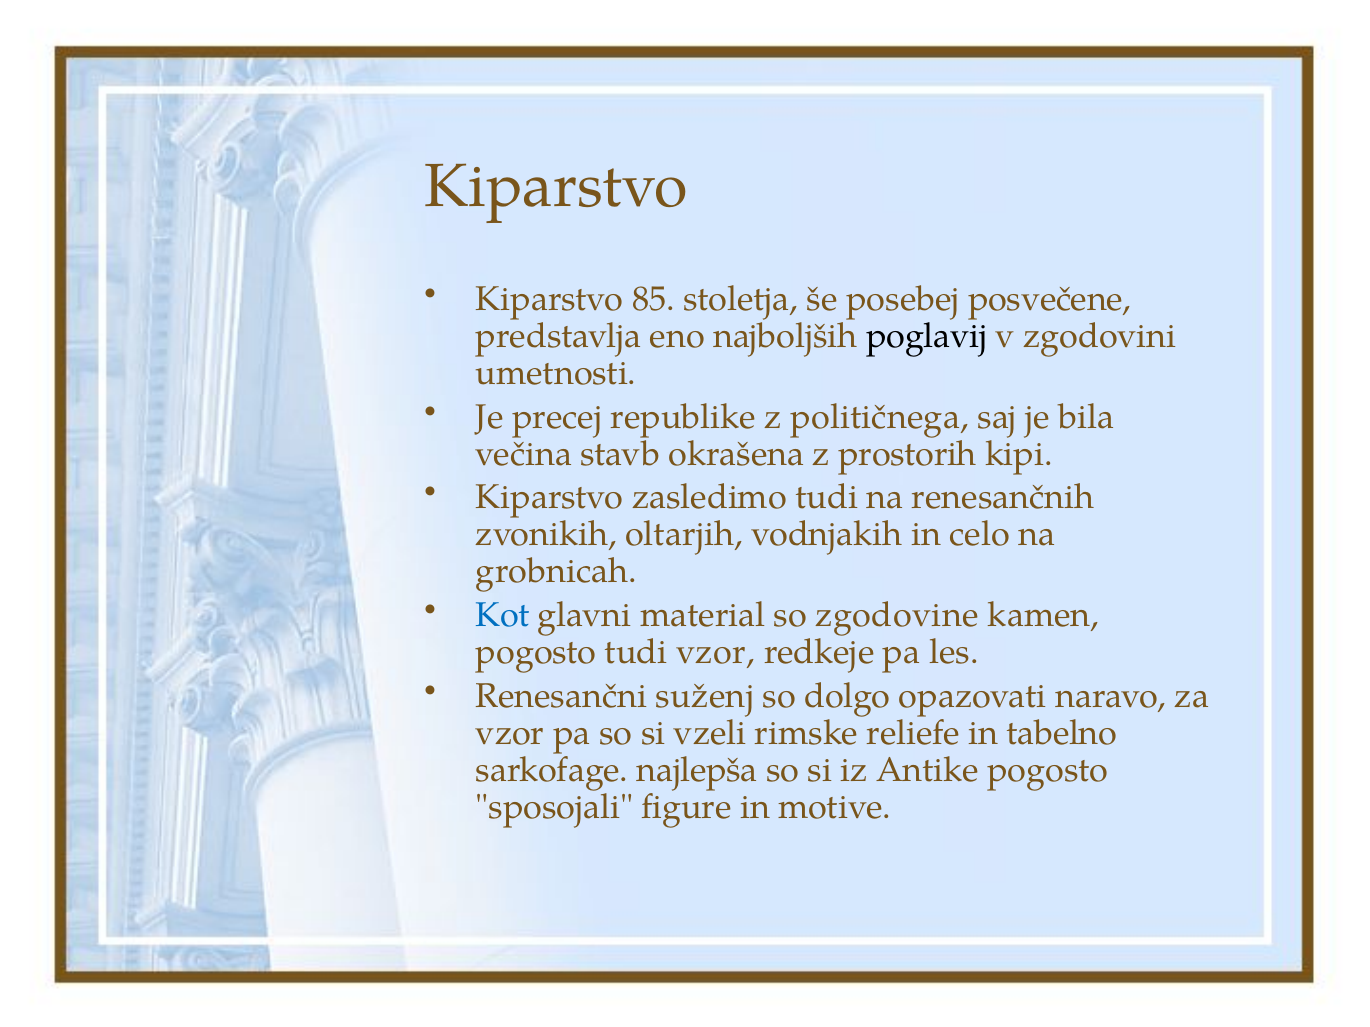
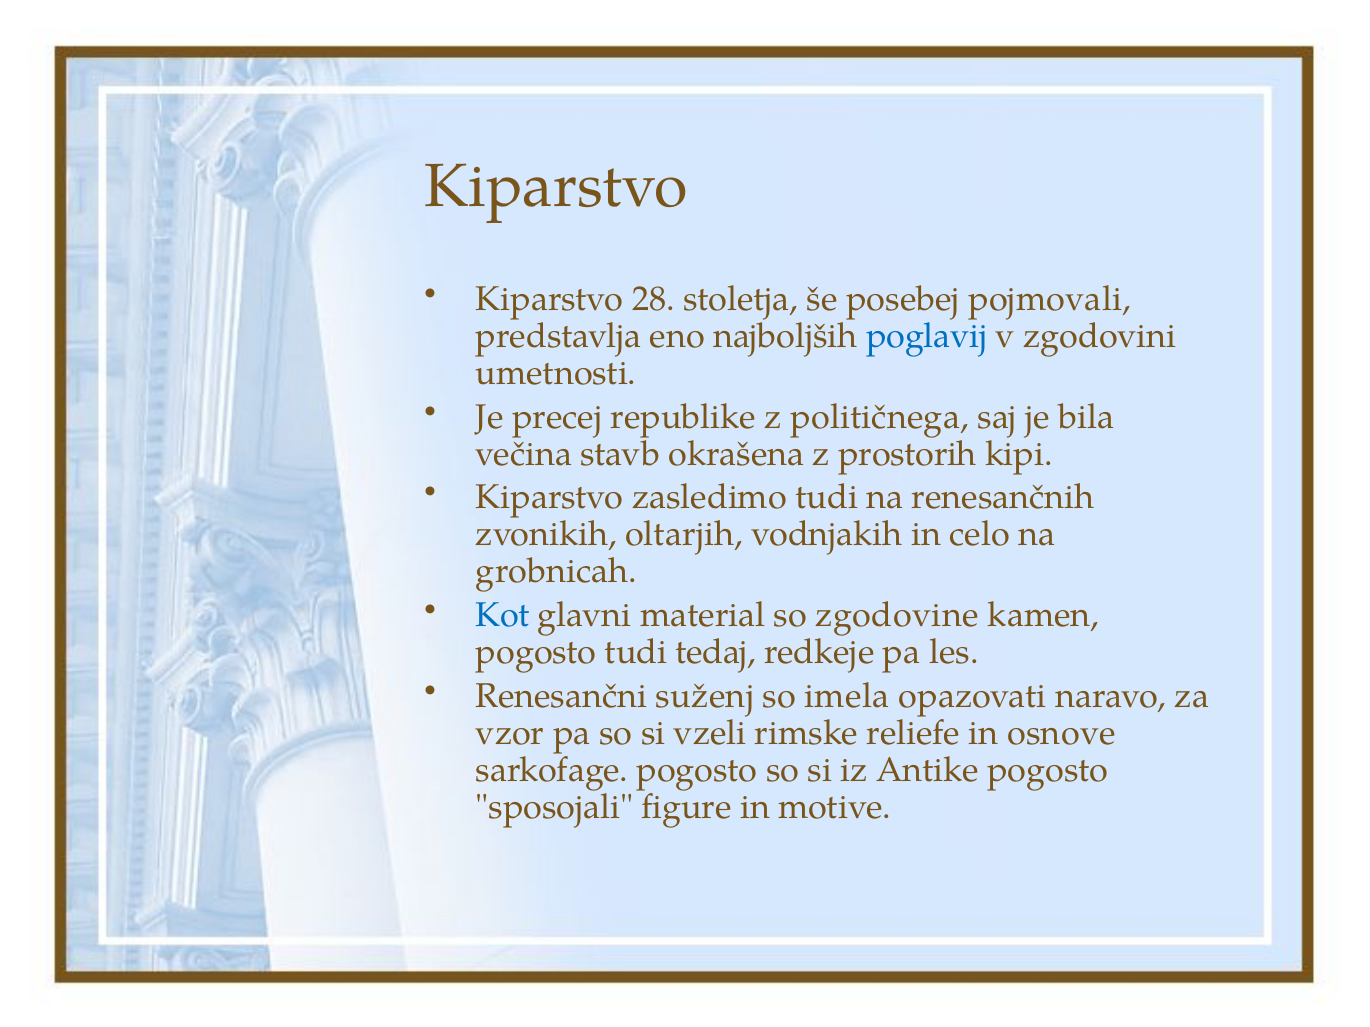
85: 85 -> 28
posvečene: posvečene -> pojmovali
poglavij colour: black -> blue
tudi vzor: vzor -> tedaj
dolgo: dolgo -> imela
tabelno: tabelno -> osnove
sarkofage najlepša: najlepša -> pogosto
